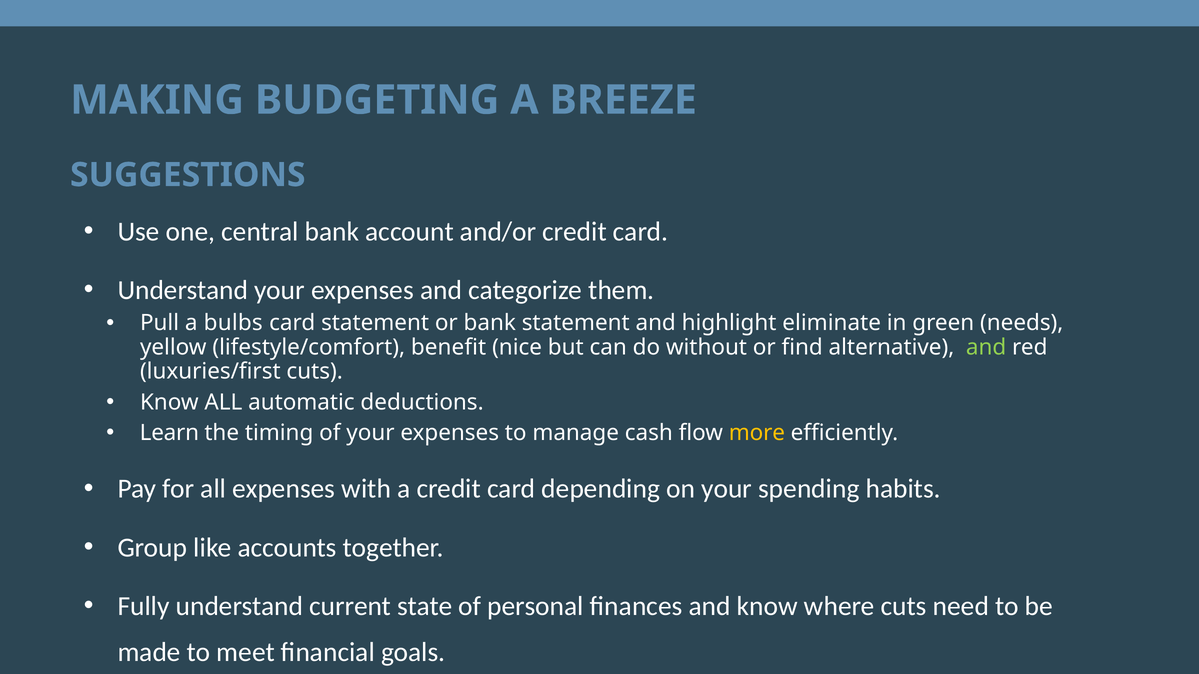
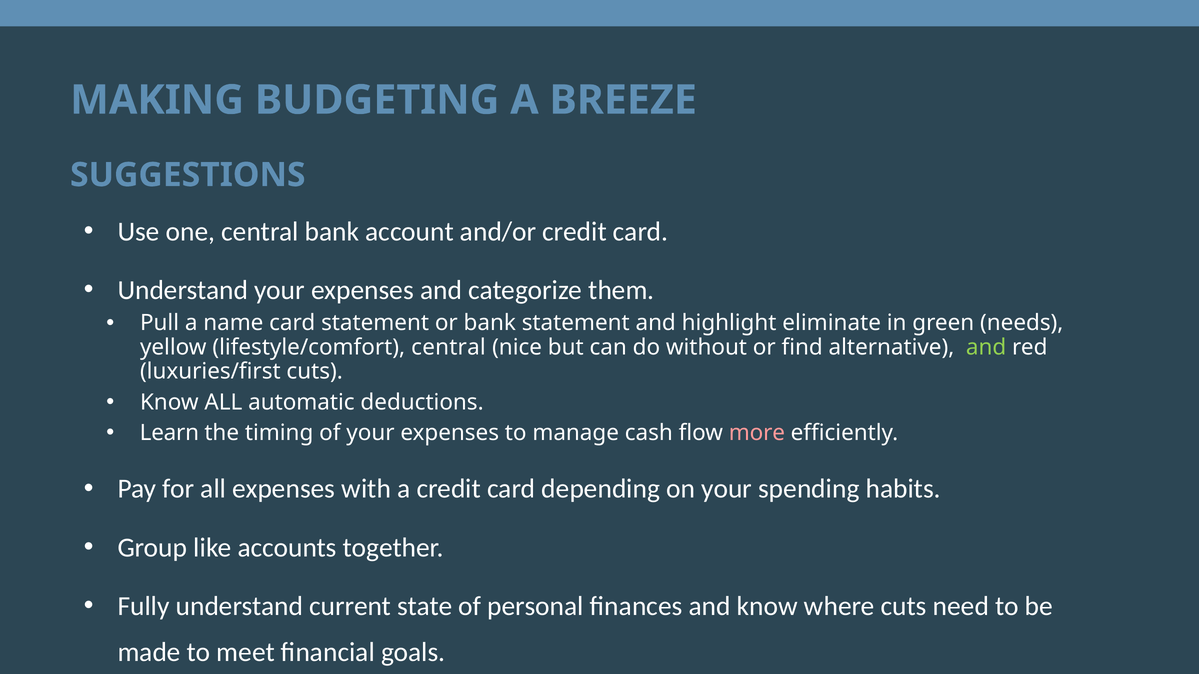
bulbs: bulbs -> name
lifestyle/comfort benefit: benefit -> central
more colour: yellow -> pink
